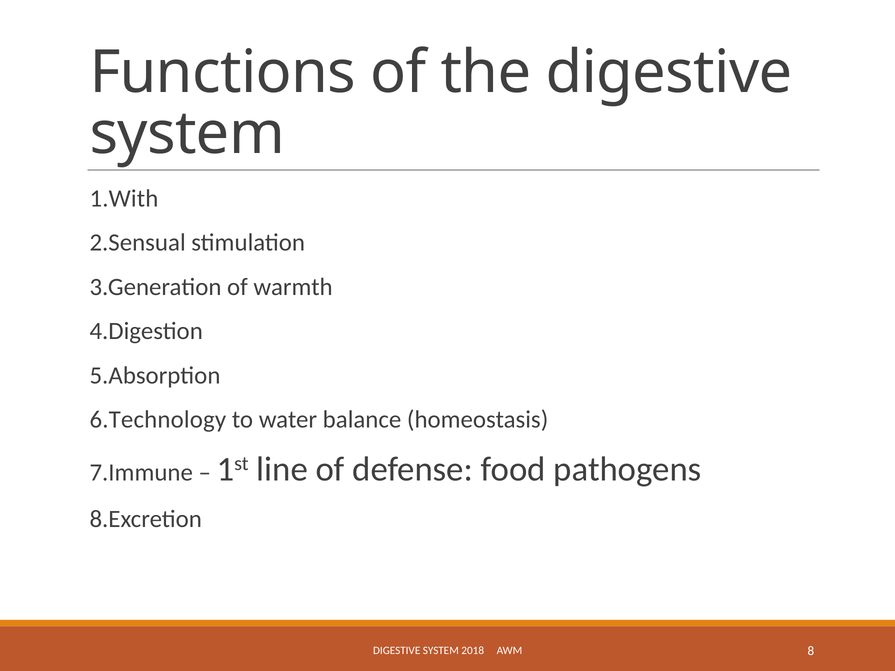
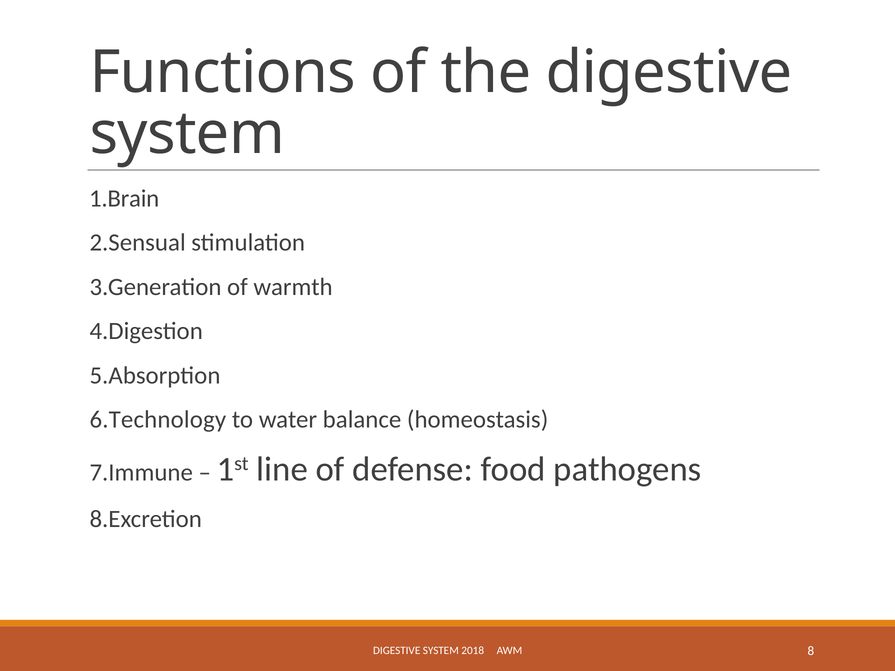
1.With: 1.With -> 1.Brain
